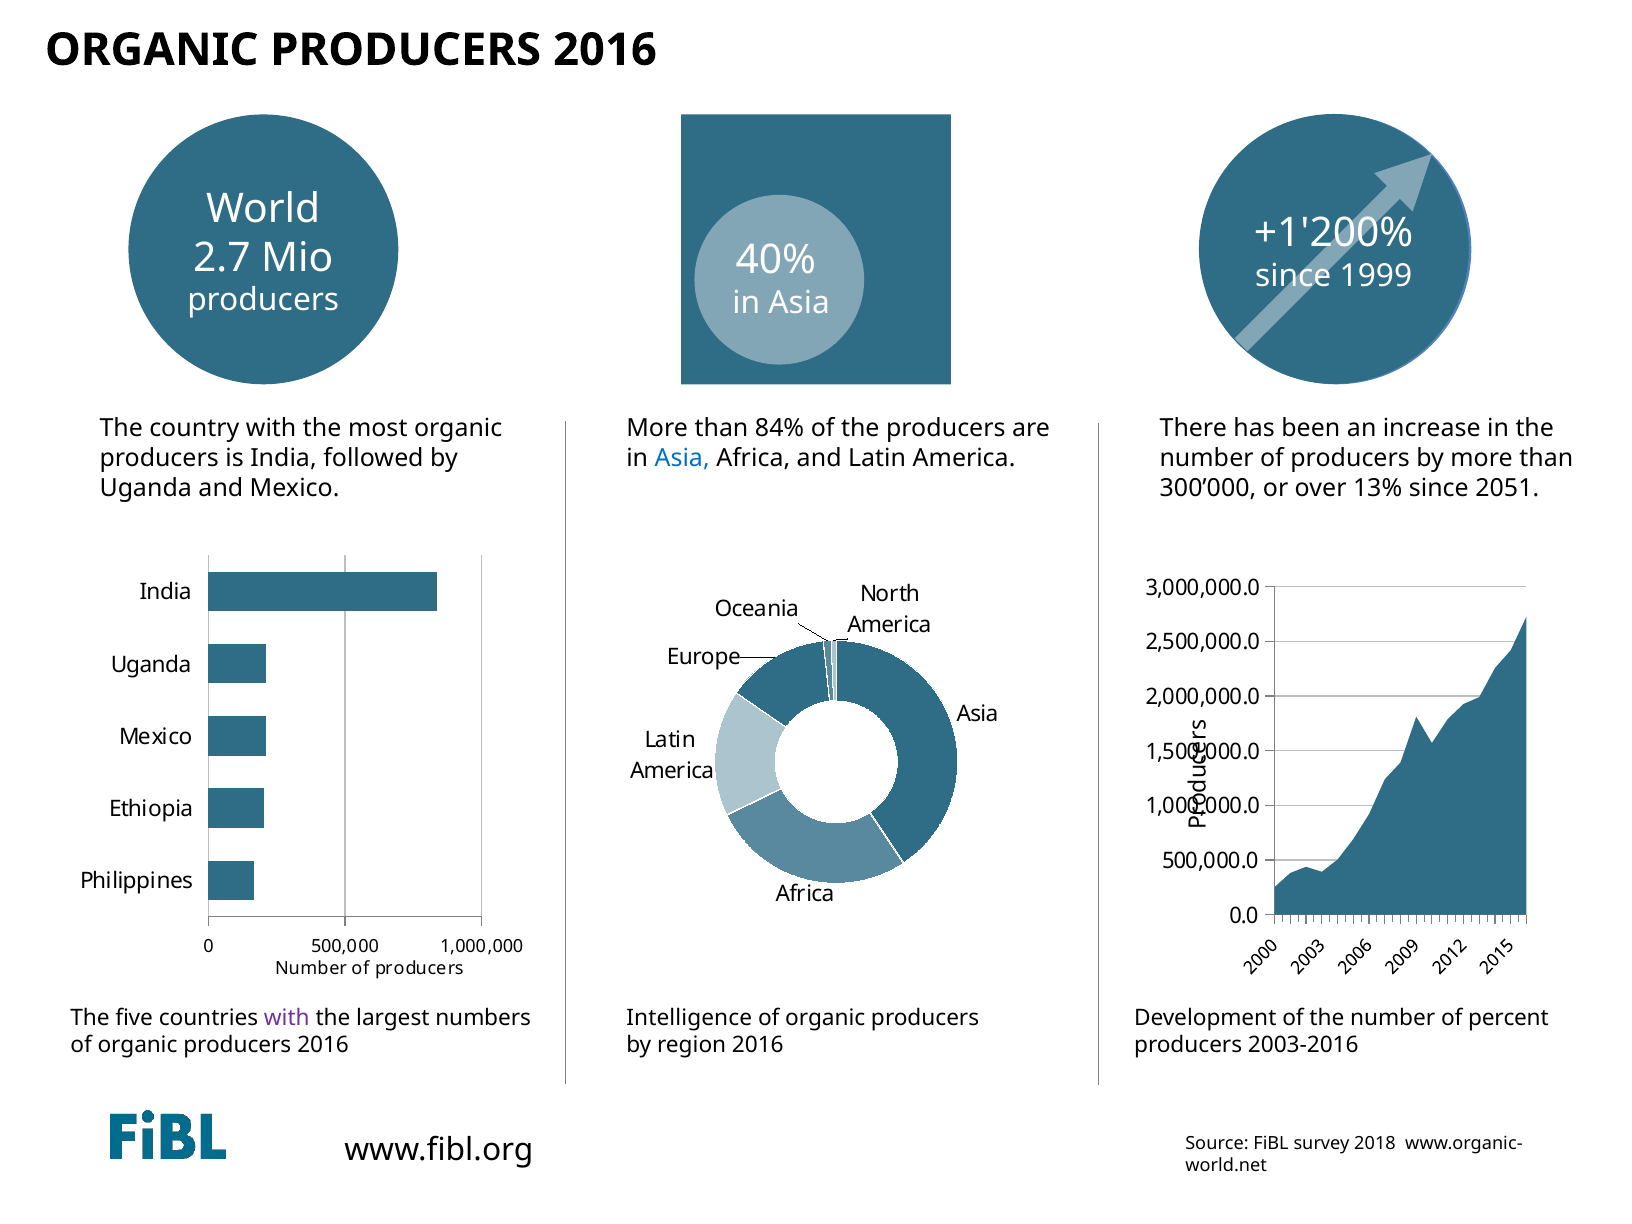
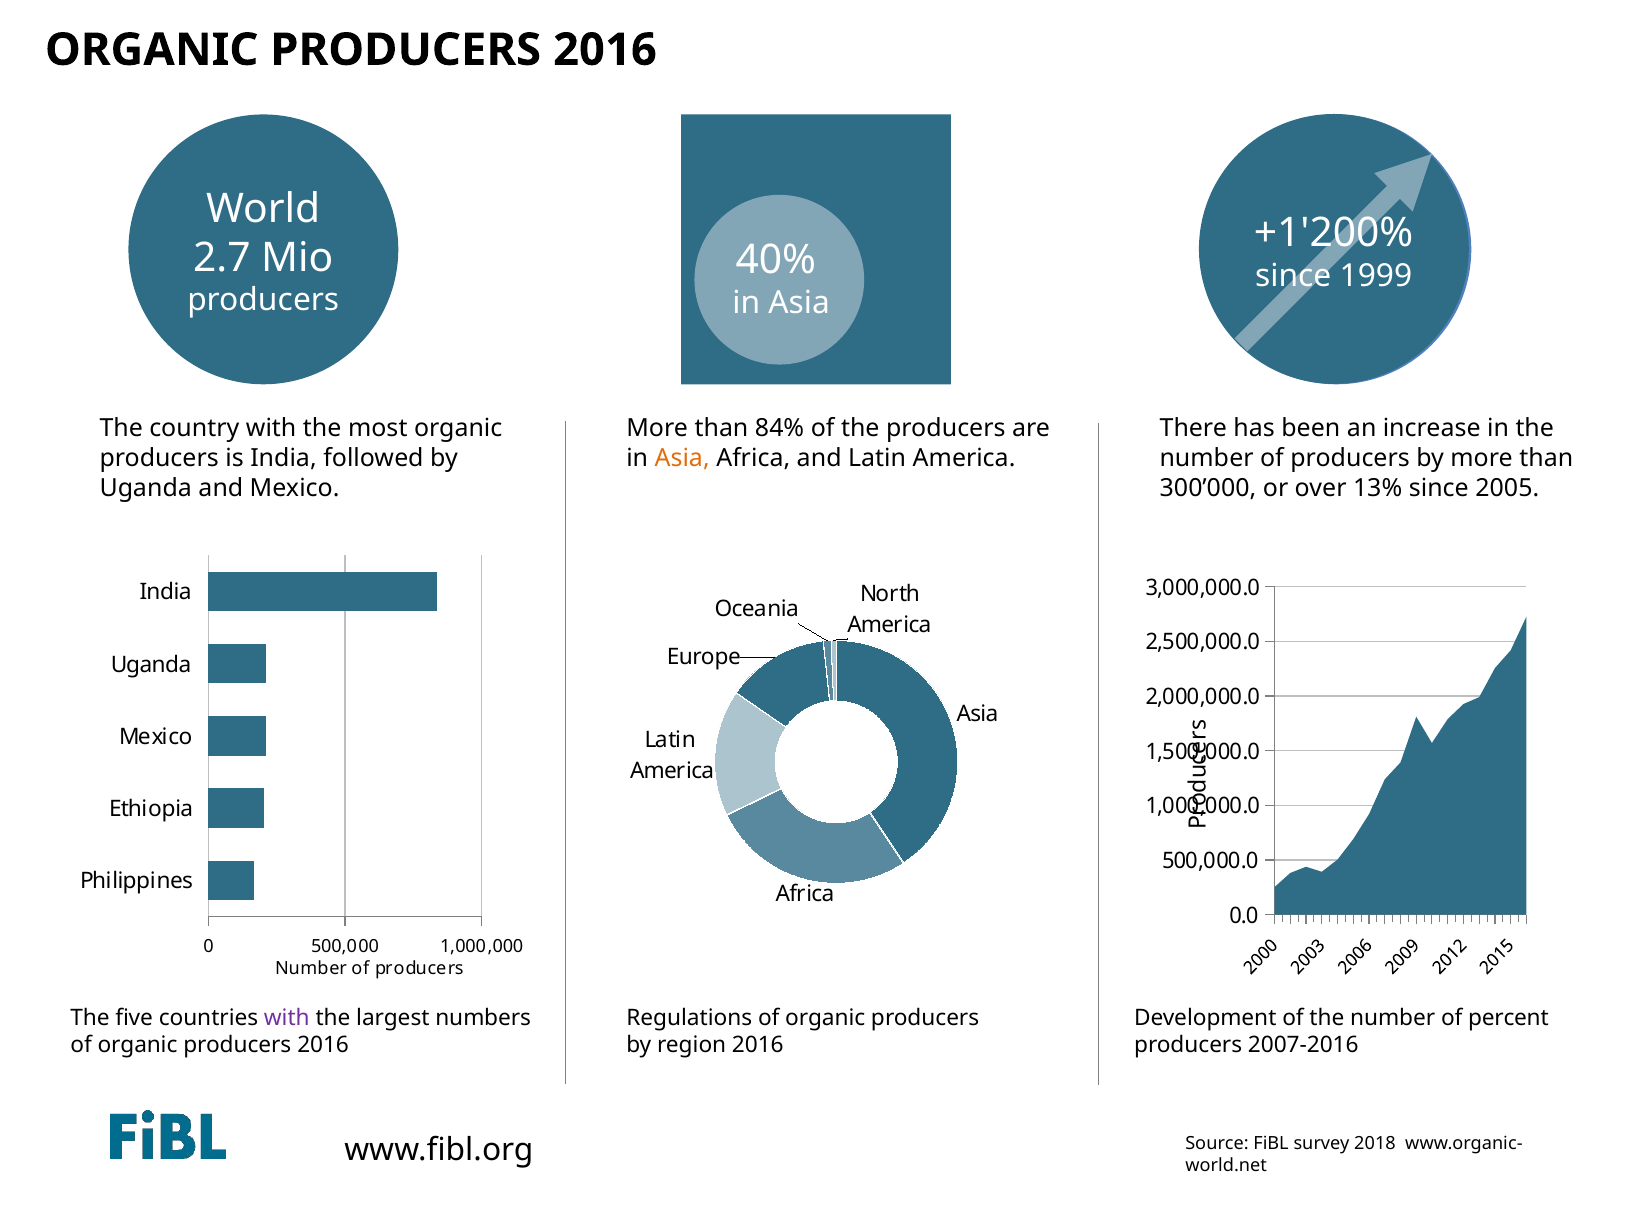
Asia at (682, 458) colour: blue -> orange
2051: 2051 -> 2005
Intelligence: Intelligence -> Regulations
2003-2016: 2003-2016 -> 2007-2016
